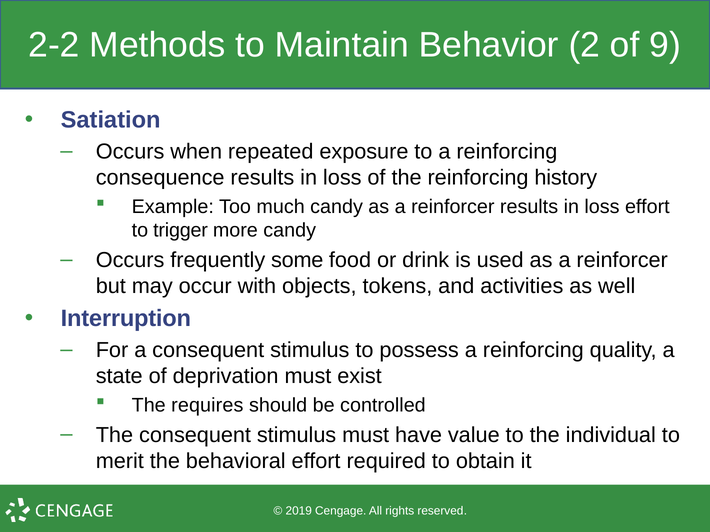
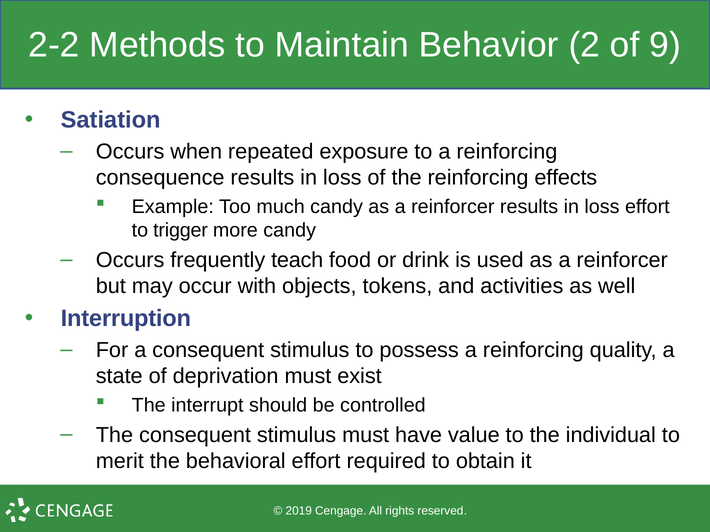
history: history -> effects
some: some -> teach
requires: requires -> interrupt
